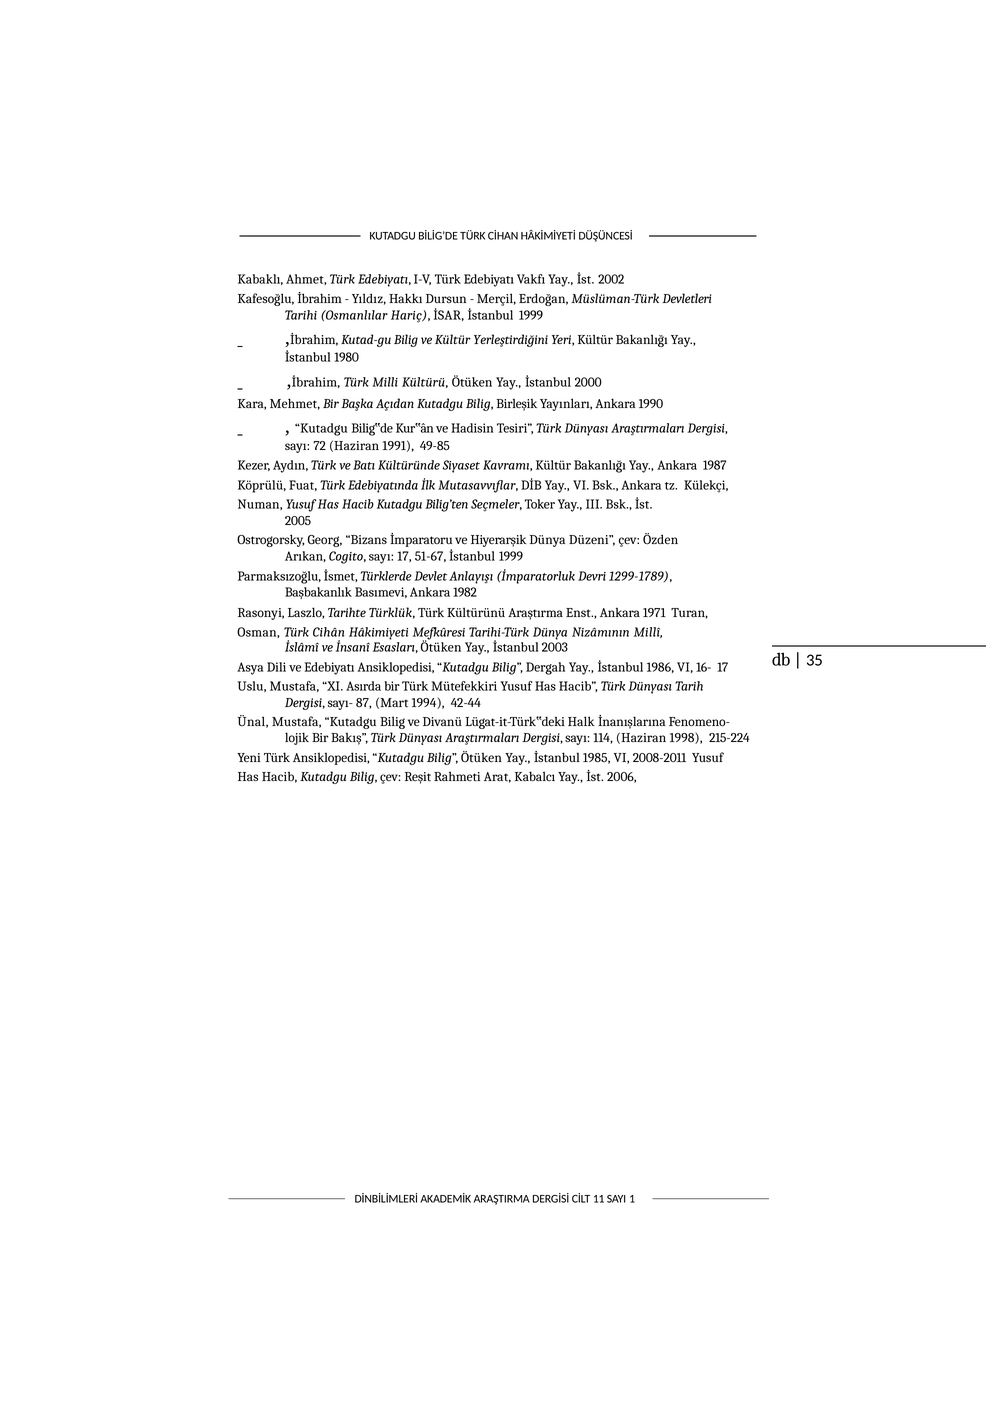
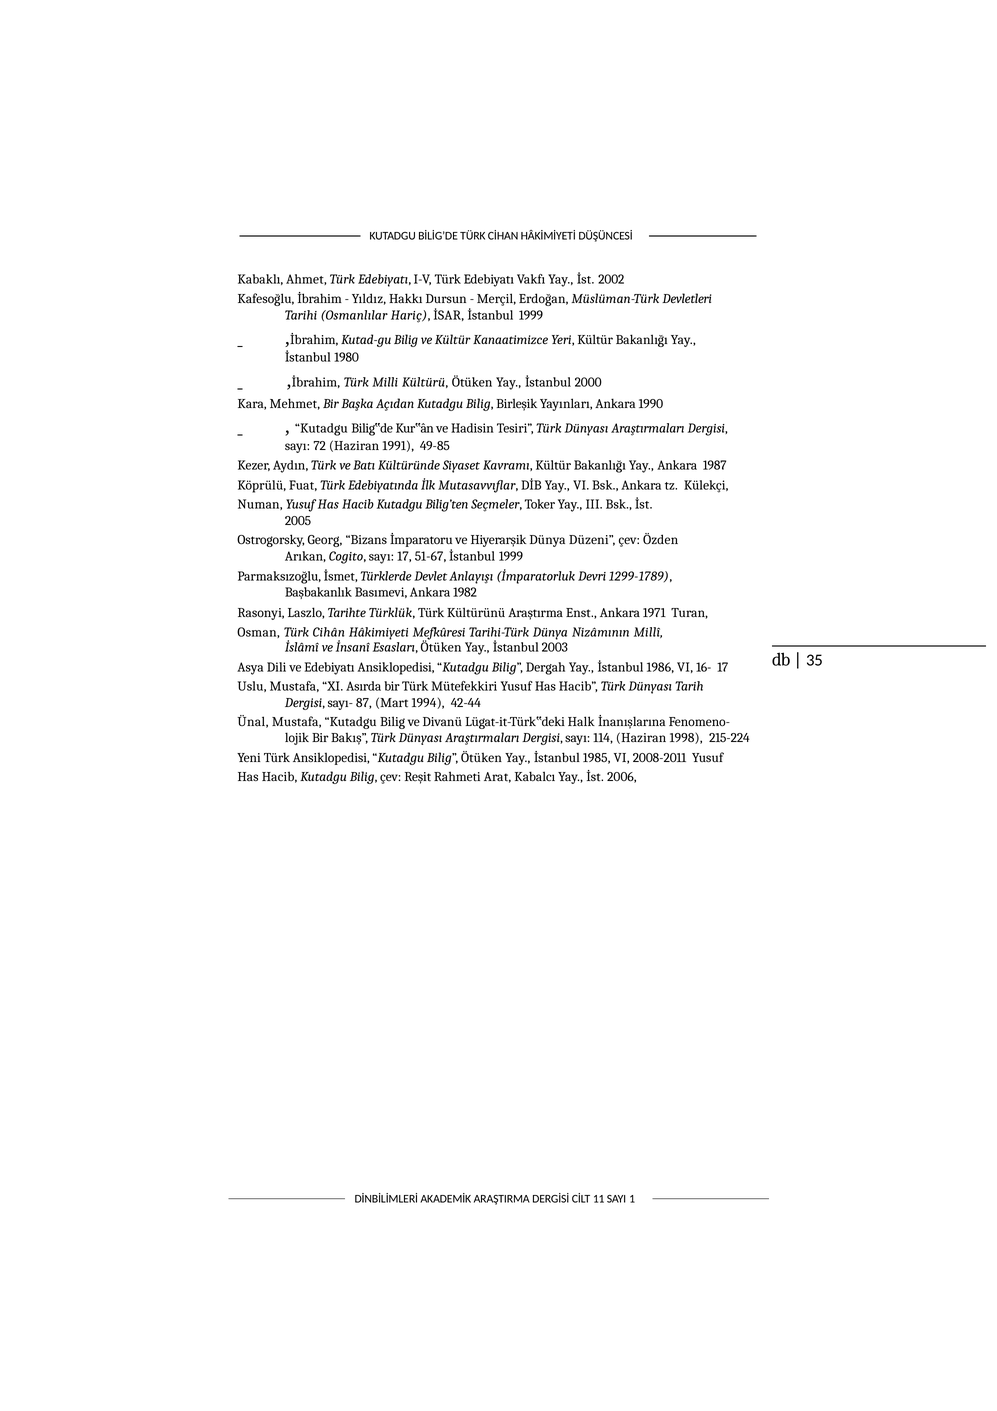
Yerleştirdiğini: Yerleştirdiğini -> Kanaatimizce
